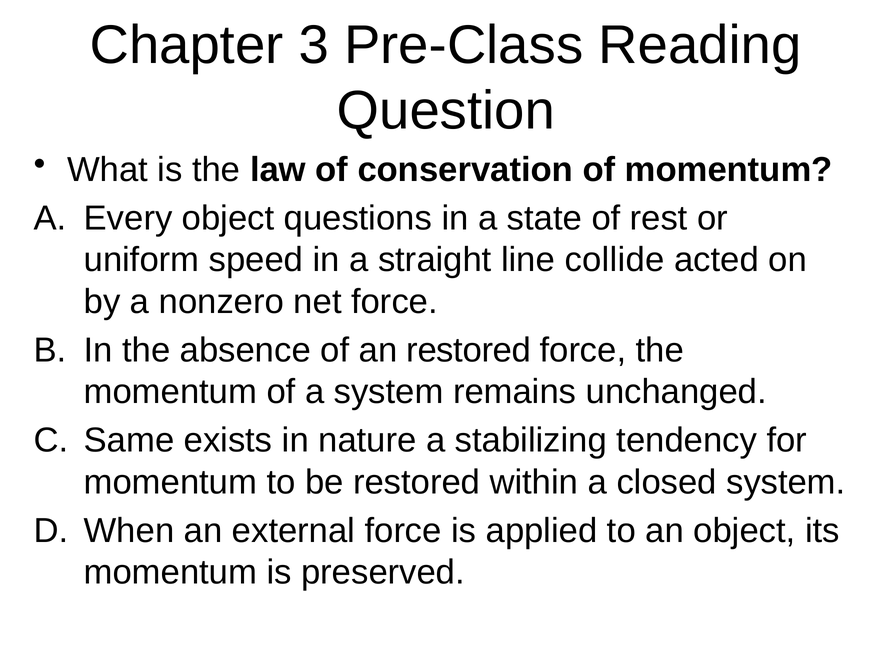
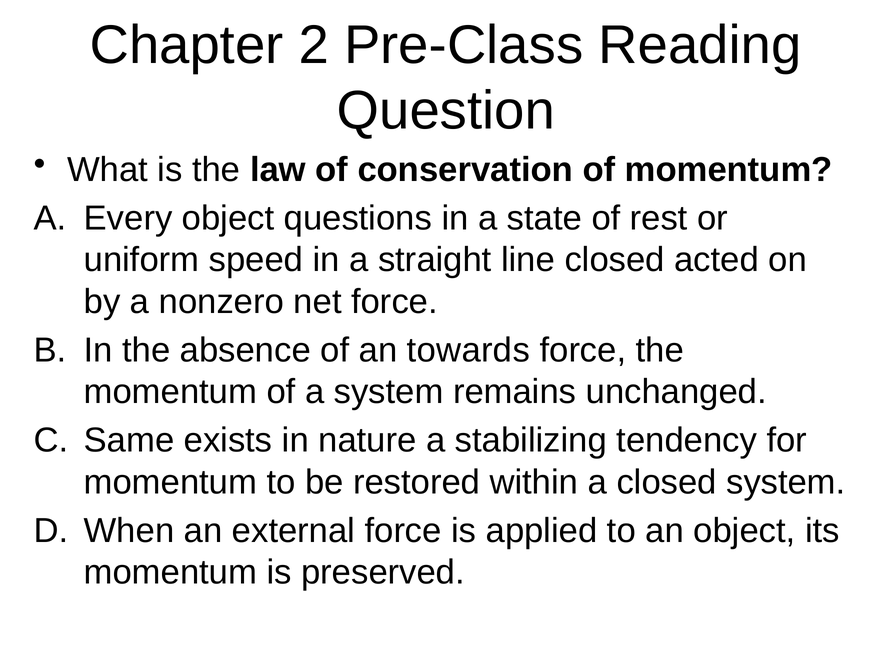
3: 3 -> 2
line collide: collide -> closed
an restored: restored -> towards
